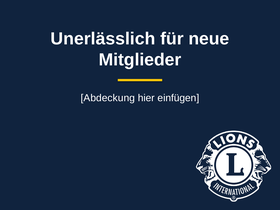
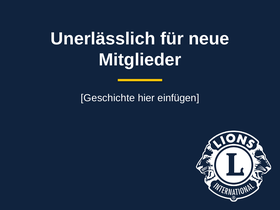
Abdeckung: Abdeckung -> Geschichte
